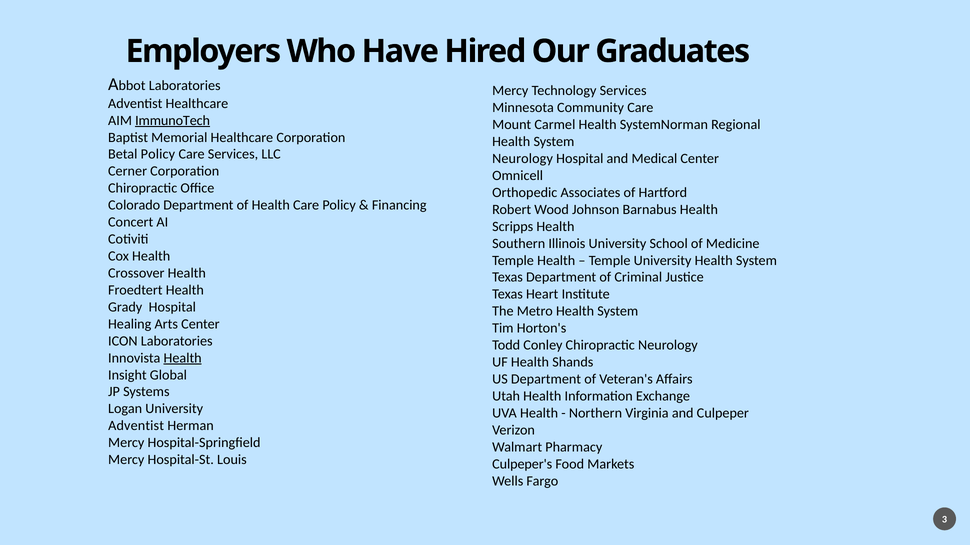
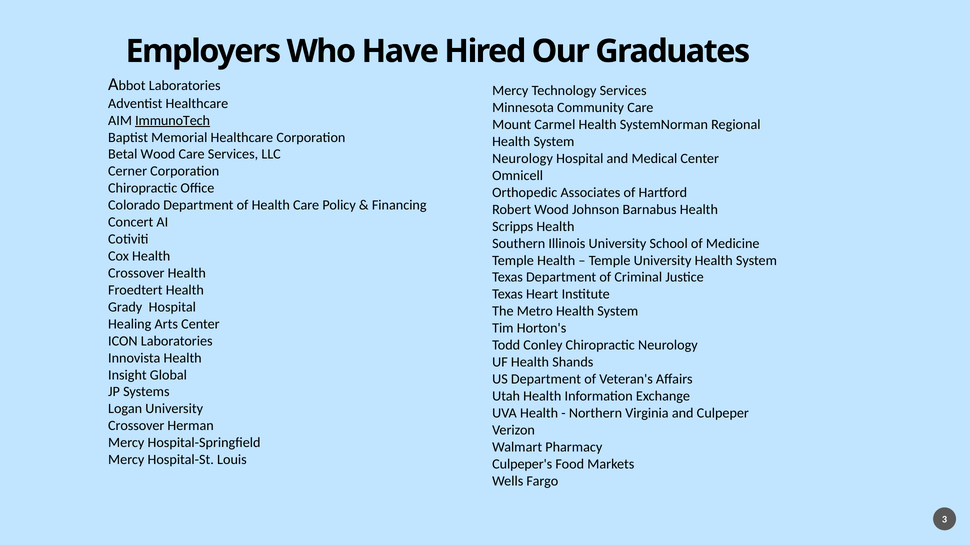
Betal Policy: Policy -> Wood
Health at (183, 358) underline: present -> none
Adventist at (136, 426): Adventist -> Crossover
